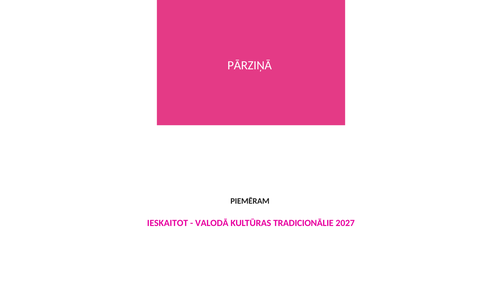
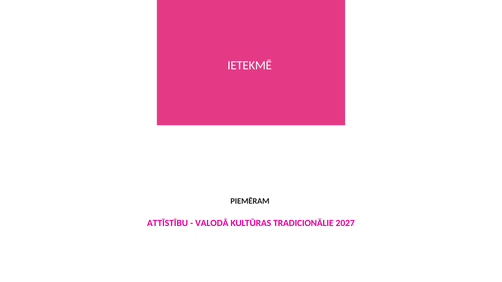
PĀRZIŅĀ: PĀRZIŅĀ -> IETEKMĒ
IESKAITOT: IESKAITOT -> ATTĪSTĪBU
